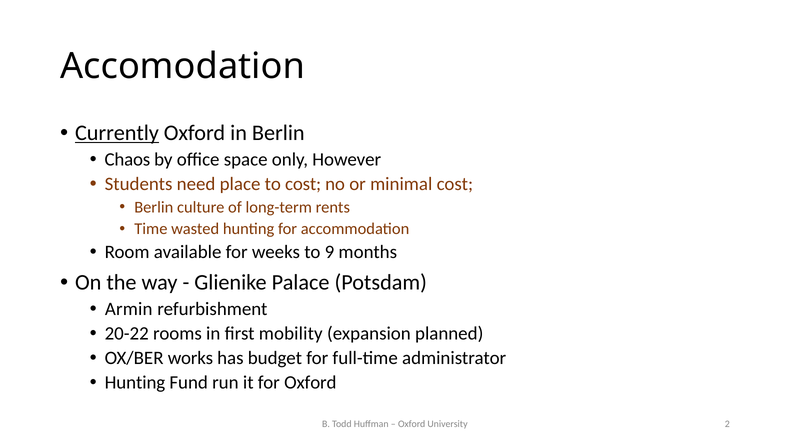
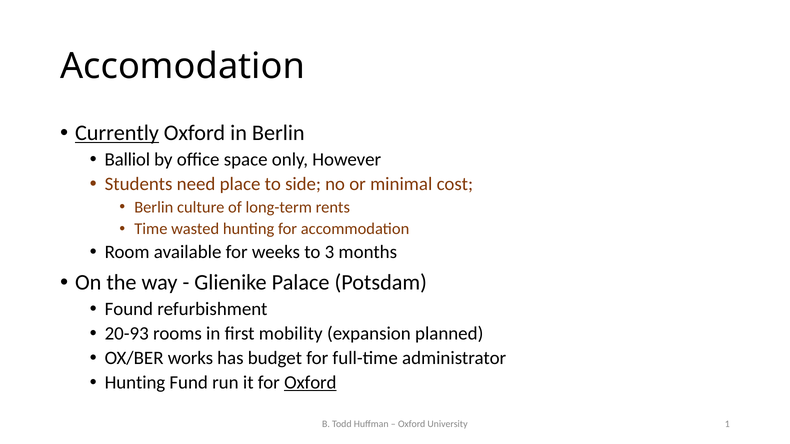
Chaos: Chaos -> Balliol
to cost: cost -> side
9: 9 -> 3
Armin: Armin -> Found
20-22: 20-22 -> 20-93
Oxford at (310, 383) underline: none -> present
2: 2 -> 1
